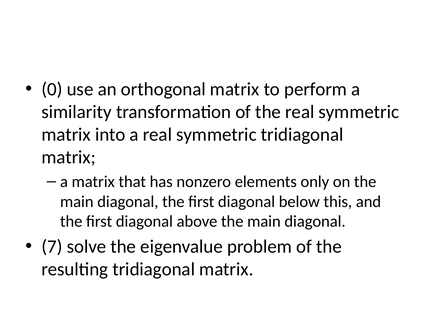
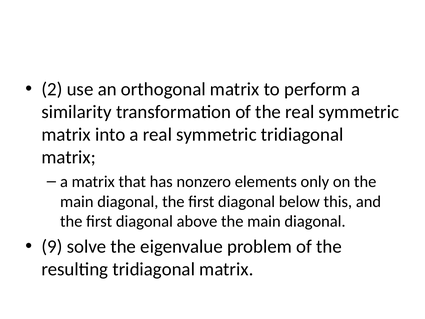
0: 0 -> 2
7: 7 -> 9
